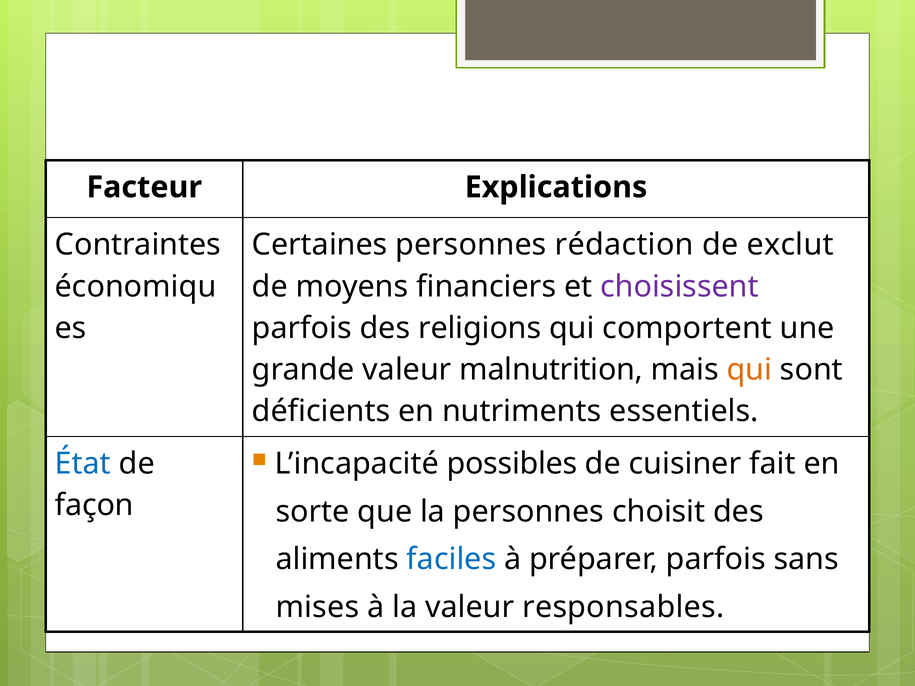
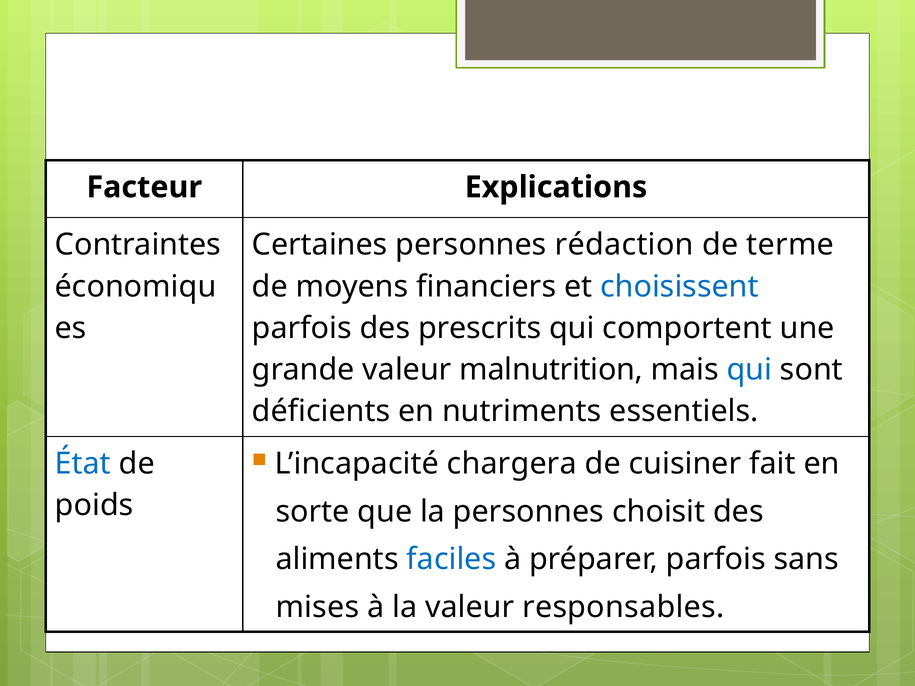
exclut: exclut -> terme
choisissent colour: purple -> blue
religions: religions -> prescrits
qui at (749, 370) colour: orange -> blue
possibles: possibles -> chargera
façon: façon -> poids
